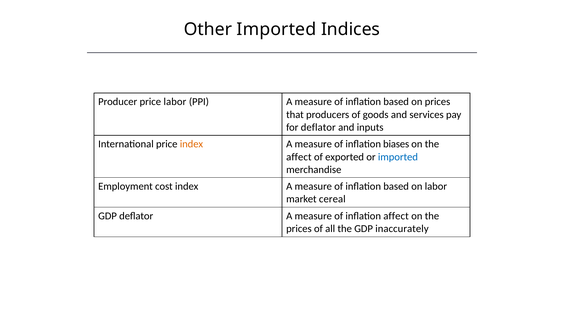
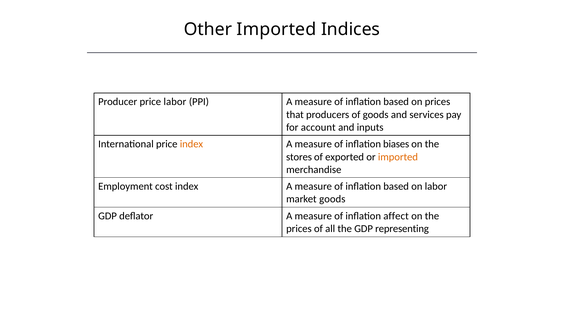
for deflator: deflator -> account
affect at (299, 157): affect -> stores
imported at (398, 157) colour: blue -> orange
market cereal: cereal -> goods
inaccurately: inaccurately -> representing
